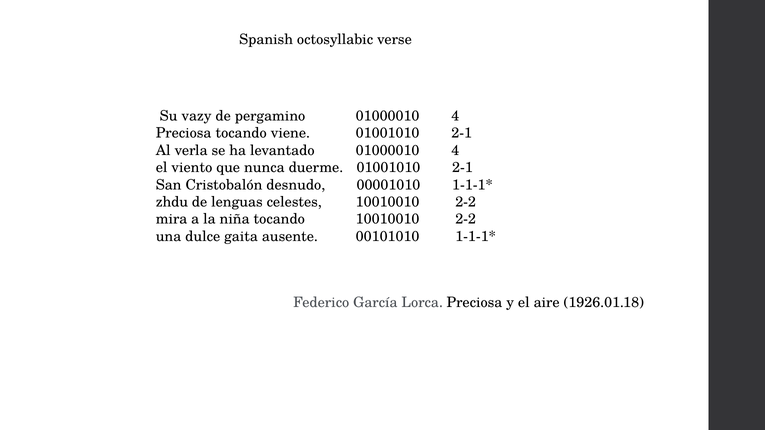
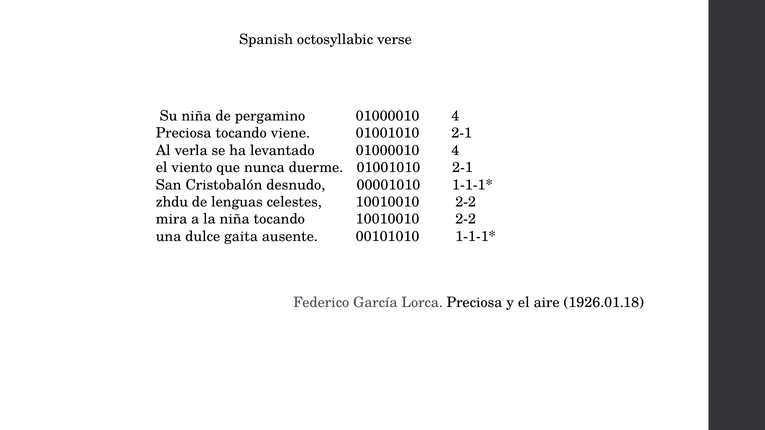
Su vazy: vazy -> niña
